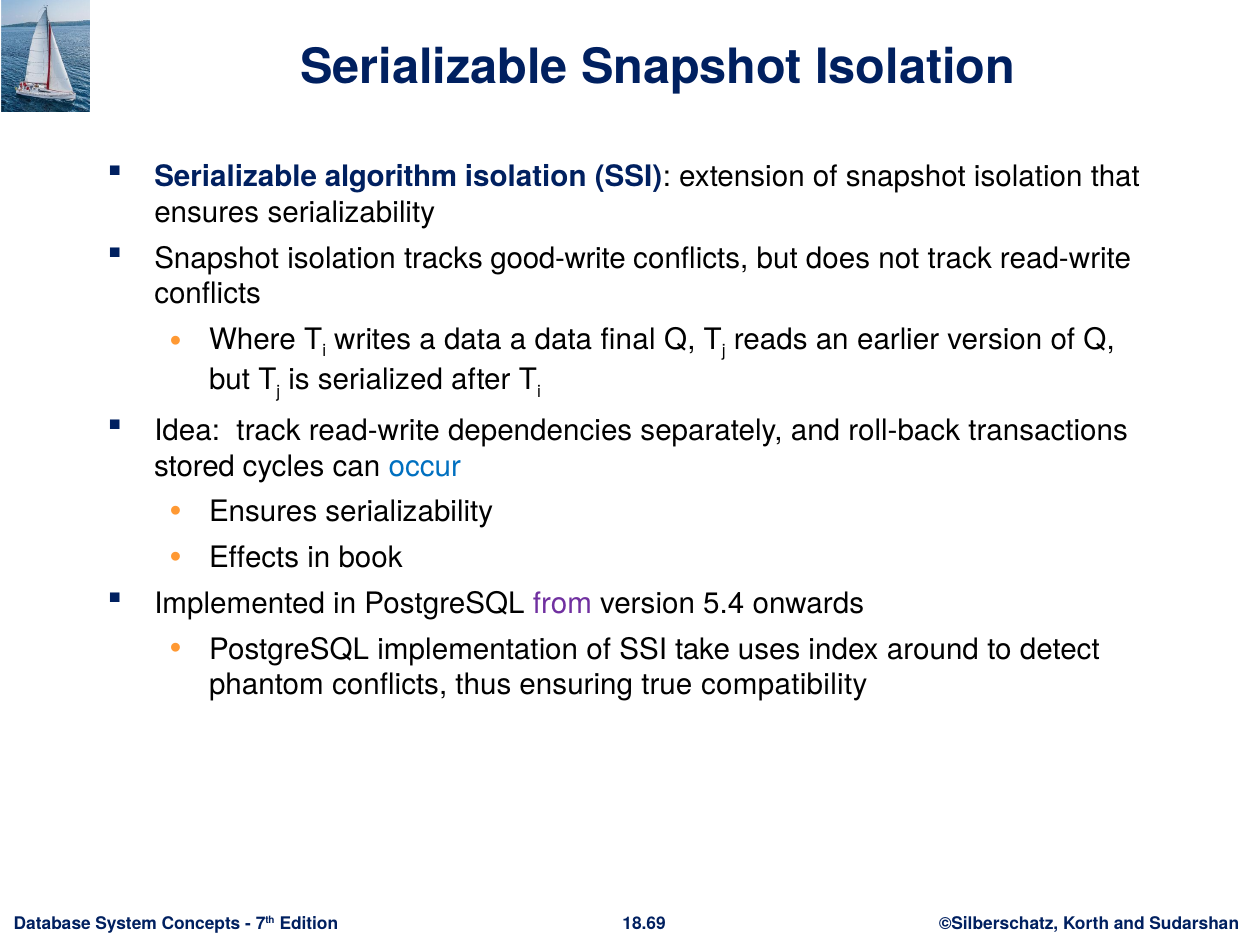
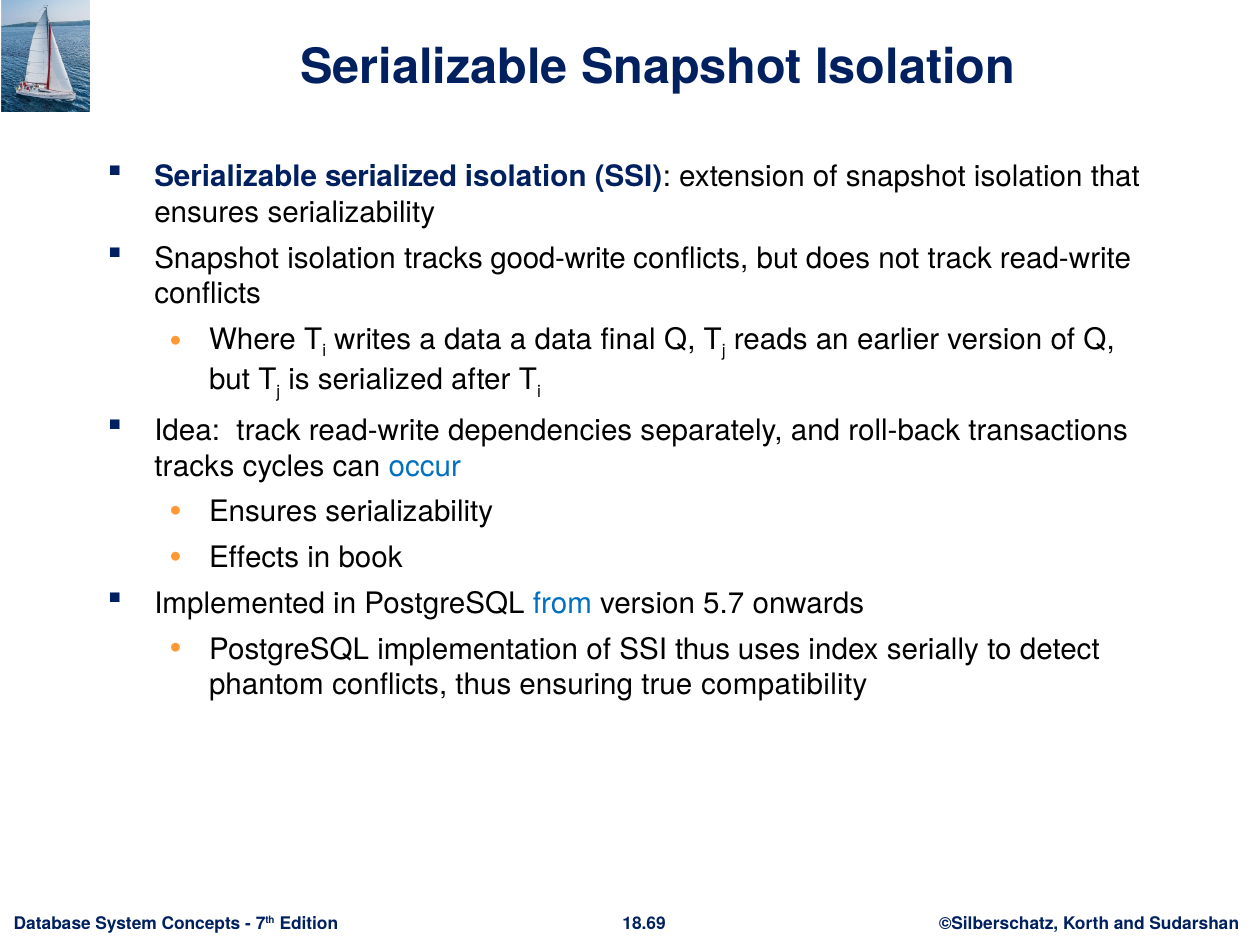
Serializable algorithm: algorithm -> serialized
stored at (195, 466): stored -> tracks
from colour: purple -> blue
5.4: 5.4 -> 5.7
SSI take: take -> thus
around: around -> serially
